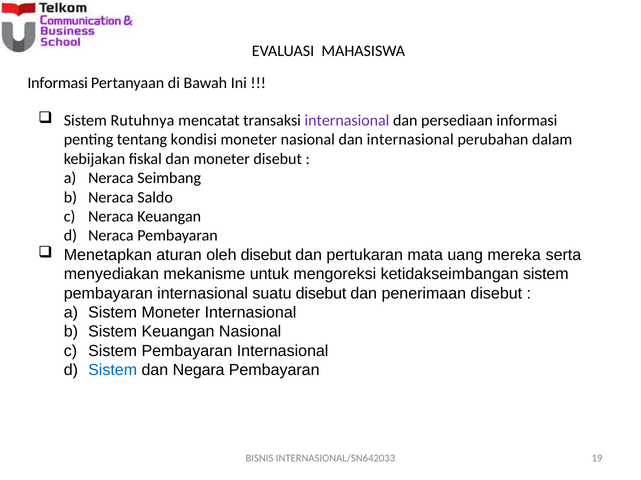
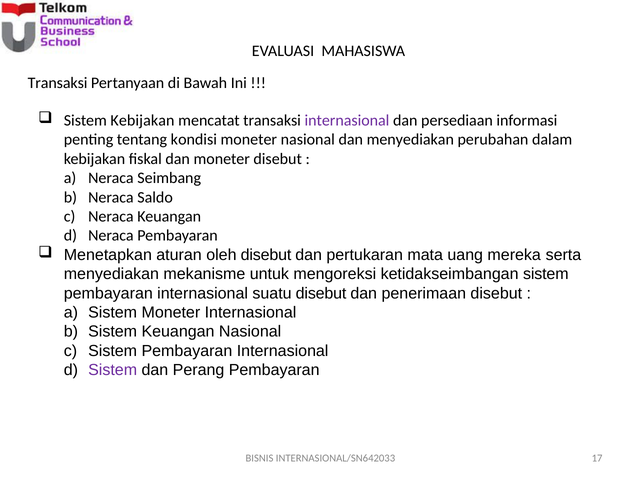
Informasi at (58, 83): Informasi -> Transaksi
Sistem Rutuhnya: Rutuhnya -> Kebijakan
dan internasional: internasional -> menyediakan
Sistem at (113, 371) colour: blue -> purple
Negara: Negara -> Perang
19: 19 -> 17
